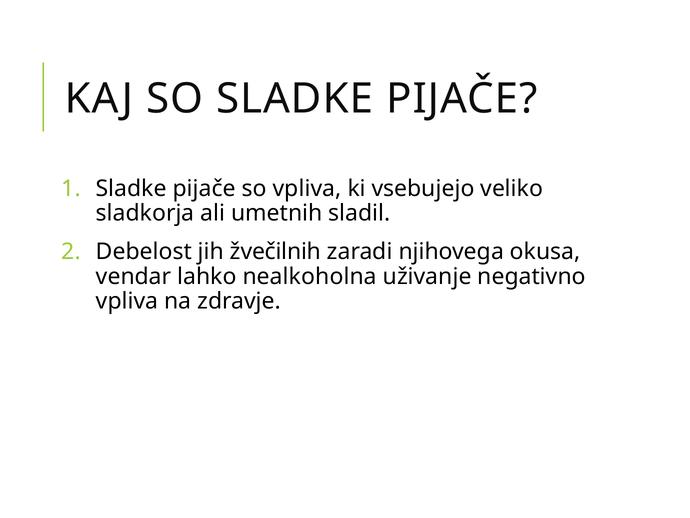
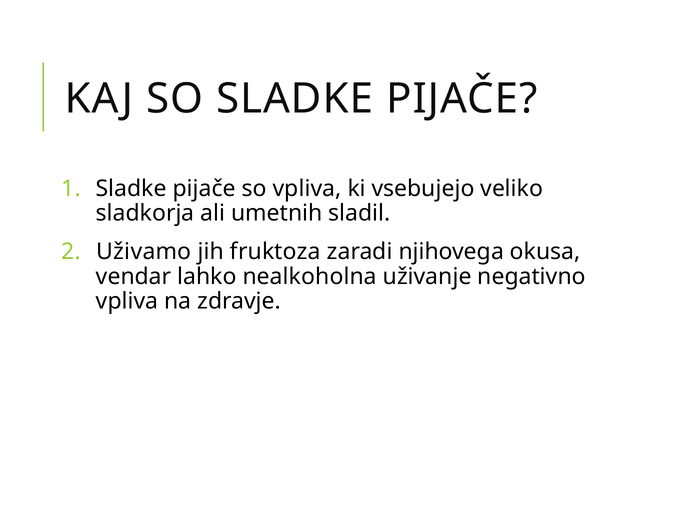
Debelost: Debelost -> Uživamo
žvečilnih: žvečilnih -> fruktoza
